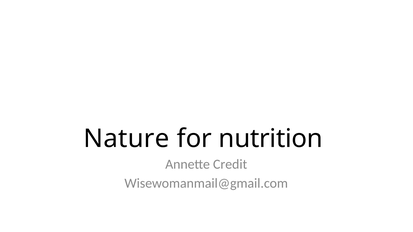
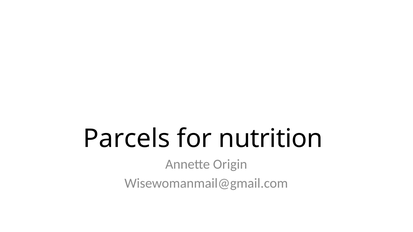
Nature: Nature -> Parcels
Credit: Credit -> Origin
